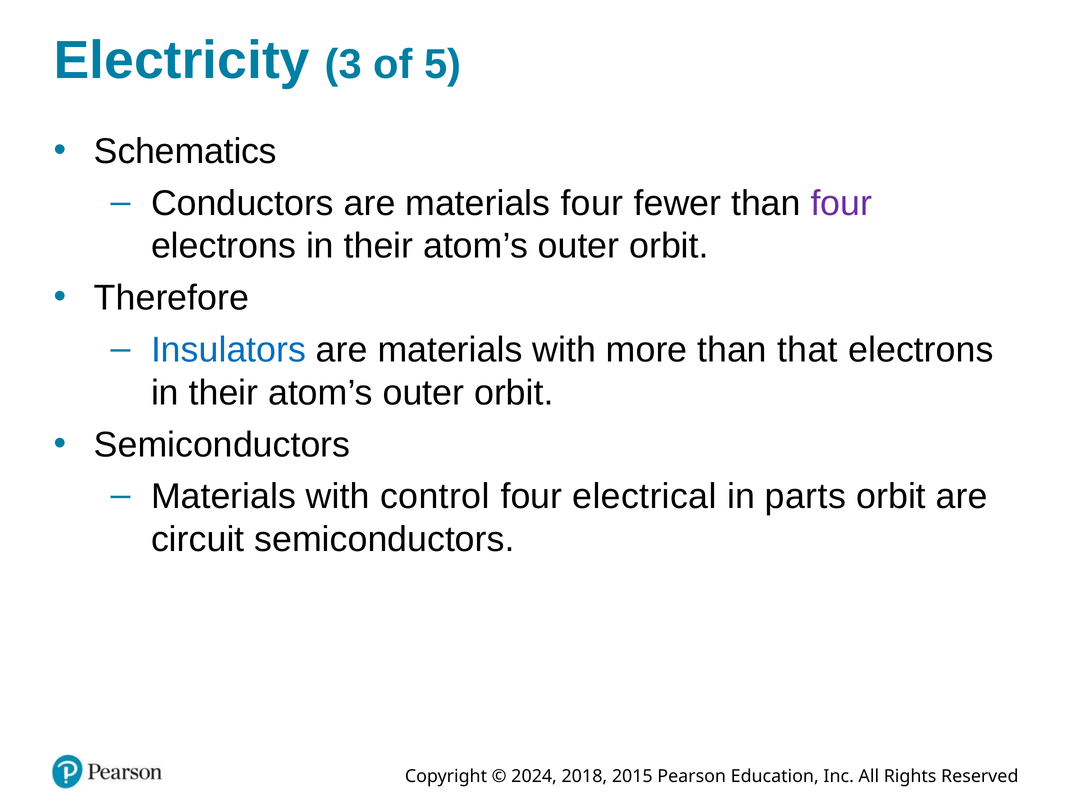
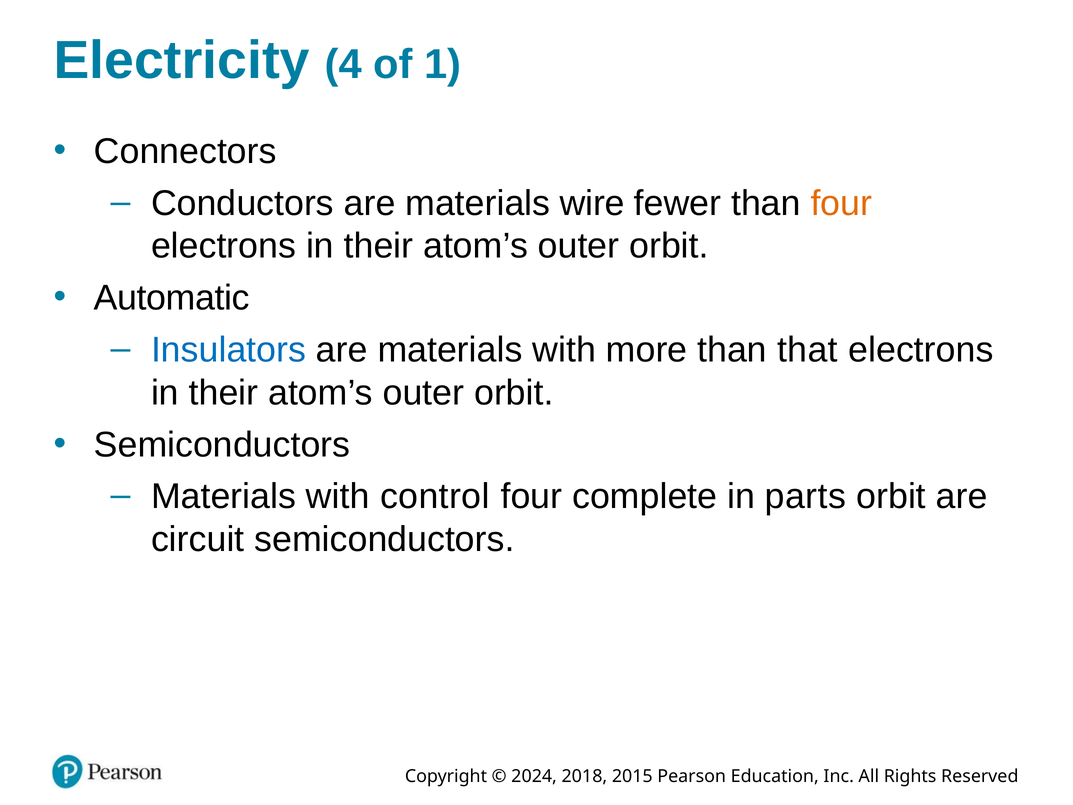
3: 3 -> 4
5: 5 -> 1
Schematics: Schematics -> Connectors
materials four: four -> wire
four at (841, 203) colour: purple -> orange
Therefore: Therefore -> Automatic
electrical: electrical -> complete
